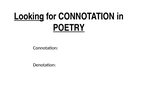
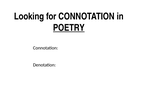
Looking underline: present -> none
